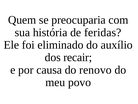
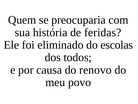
auxílio: auxílio -> escolas
recair: recair -> todos
